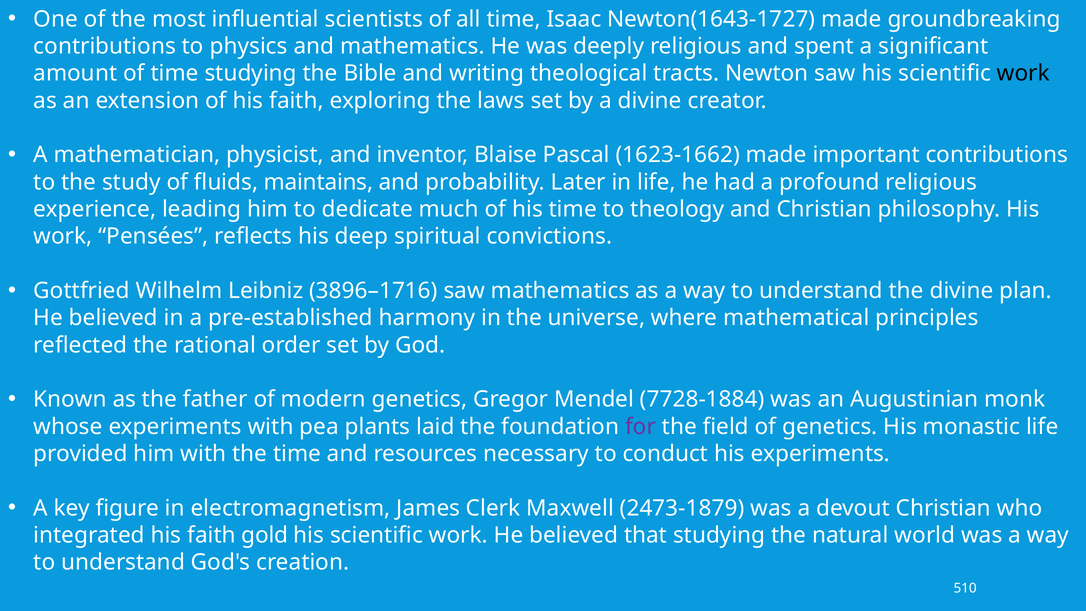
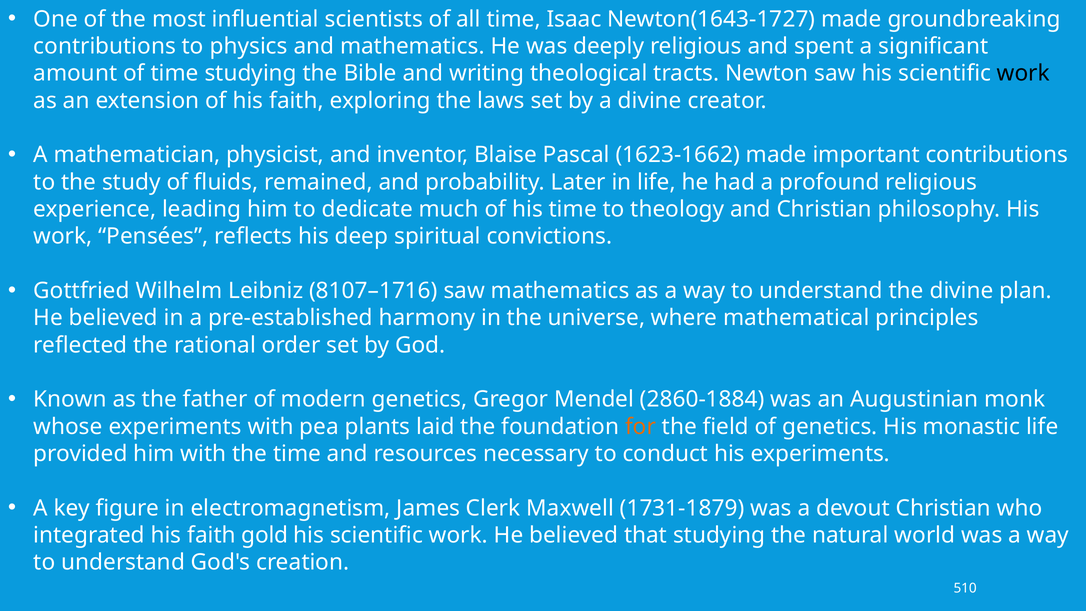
maintains: maintains -> remained
3896–1716: 3896–1716 -> 8107–1716
7728-1884: 7728-1884 -> 2860-1884
for colour: purple -> orange
2473-1879: 2473-1879 -> 1731-1879
